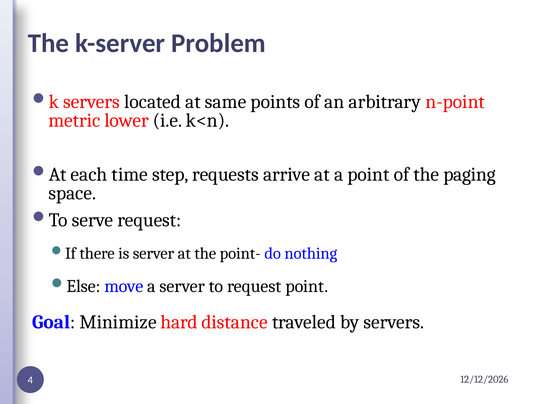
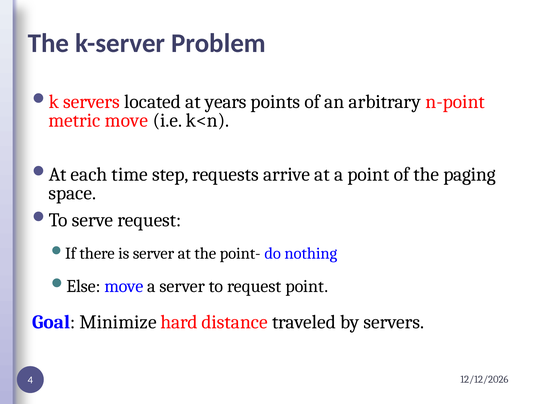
same: same -> years
metric lower: lower -> move
